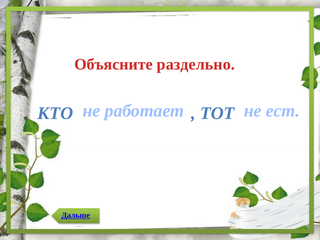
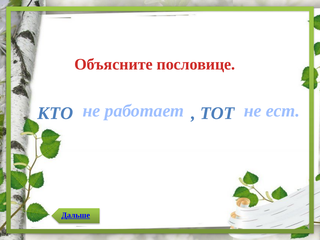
раздельно: раздельно -> пословице
